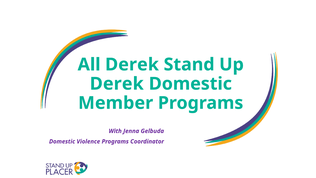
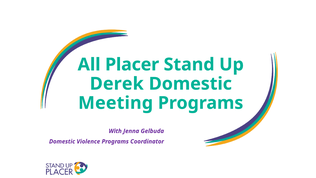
All Derek: Derek -> Placer
Member: Member -> Meeting
